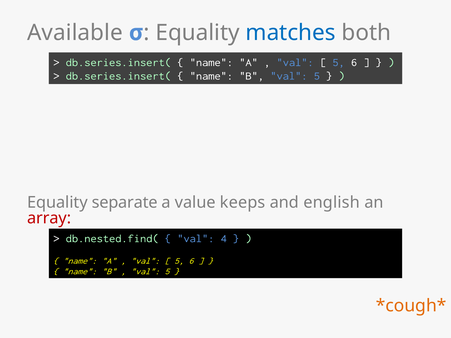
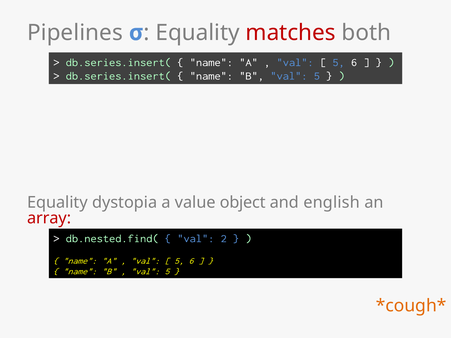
Available: Available -> Pipelines
matches colour: blue -> red
separate: separate -> dystopia
keeps: keeps -> object
4: 4 -> 2
